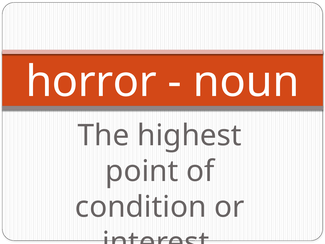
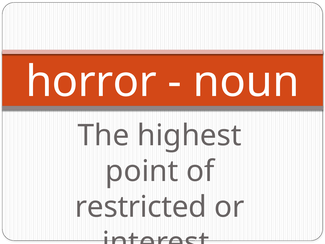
condition: condition -> restricted
